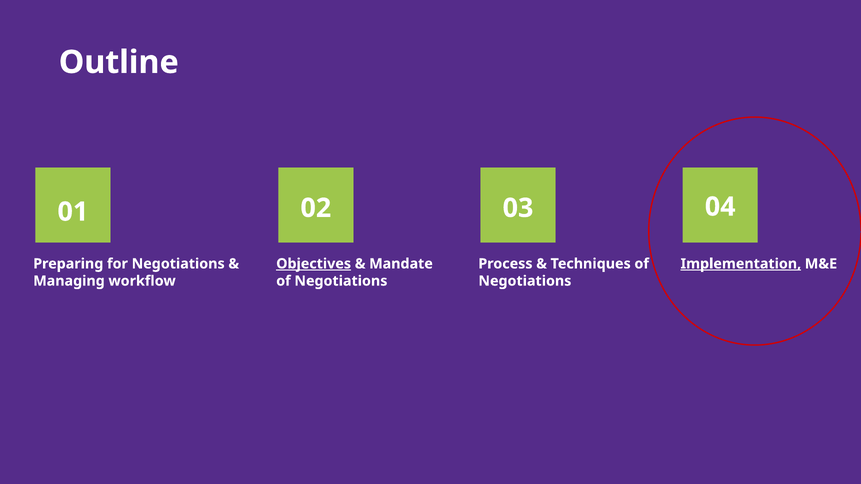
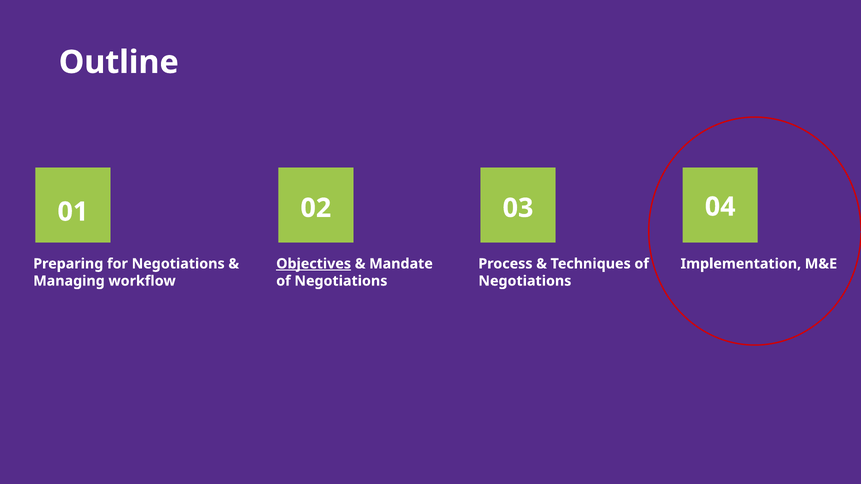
Implementation underline: present -> none
